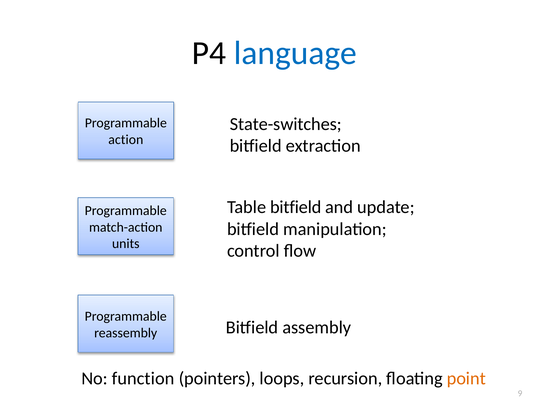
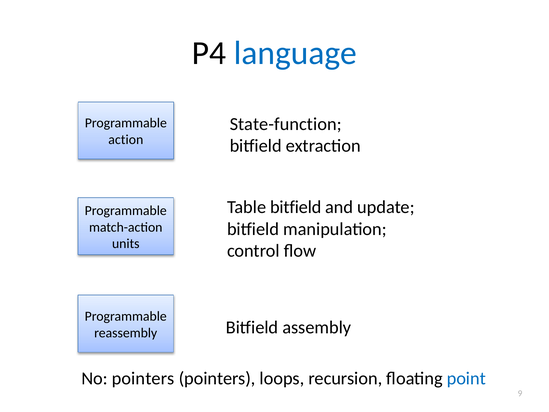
State-switches: State-switches -> State-function
No function: function -> pointers
point colour: orange -> blue
